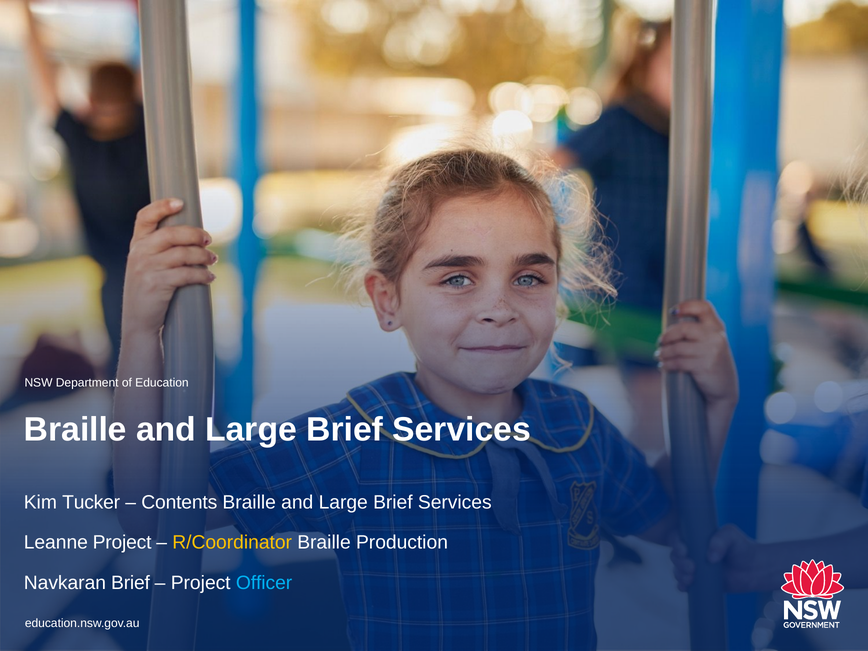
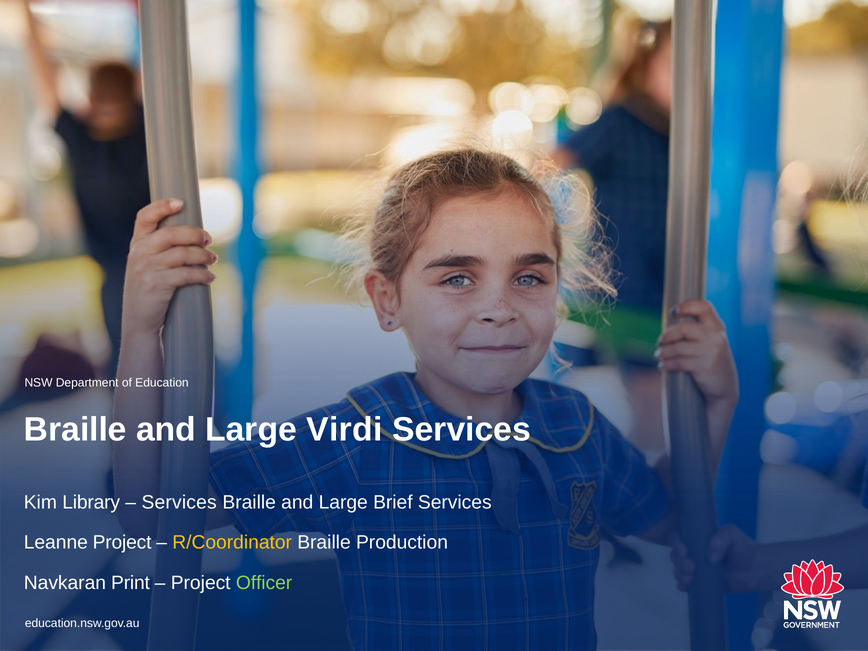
Brief at (345, 430): Brief -> Virdi
Tucker: Tucker -> Library
Contents at (179, 502): Contents -> Services
Navkaran Brief: Brief -> Print
Officer colour: light blue -> light green
